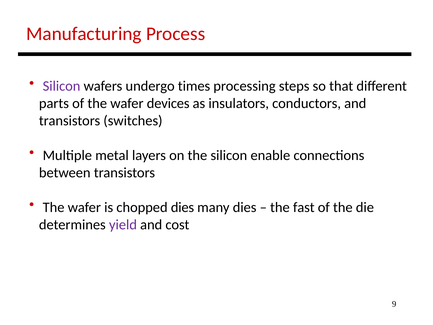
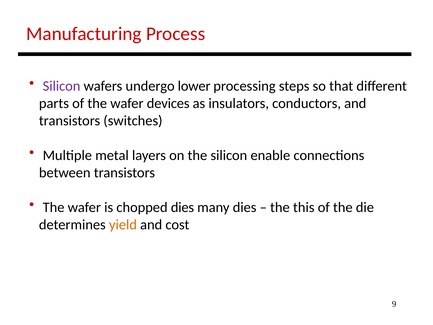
times: times -> lower
fast: fast -> this
yield colour: purple -> orange
